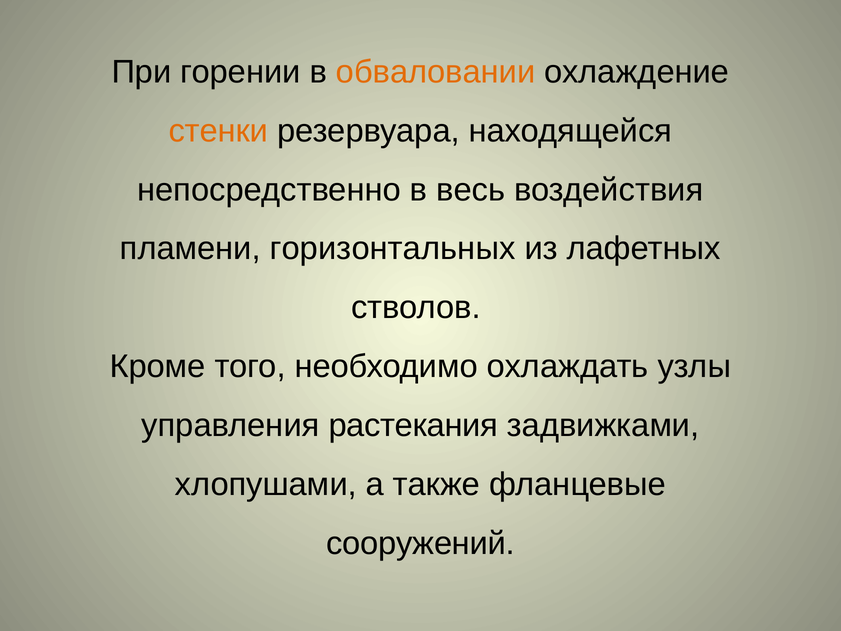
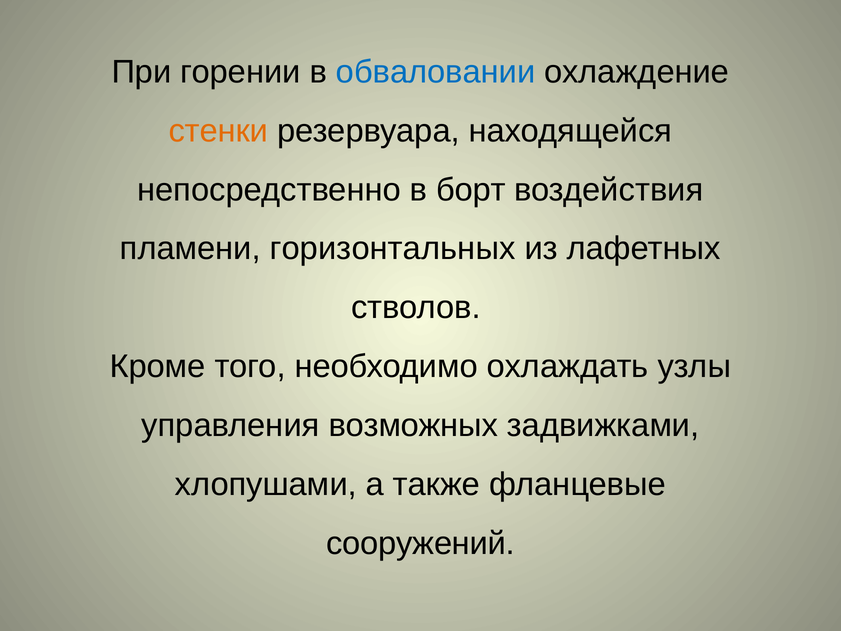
обваловании colour: orange -> blue
весь: весь -> борт
растекания: растекания -> возможных
